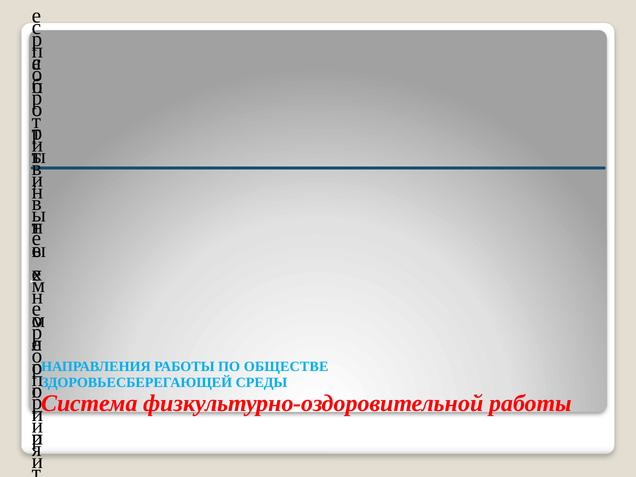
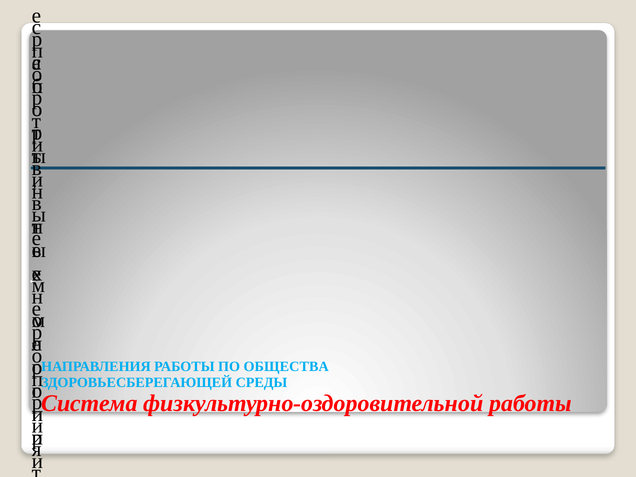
ОБЩЕСТВЕ: ОБЩЕСТВЕ -> ОБЩЕСТВА
